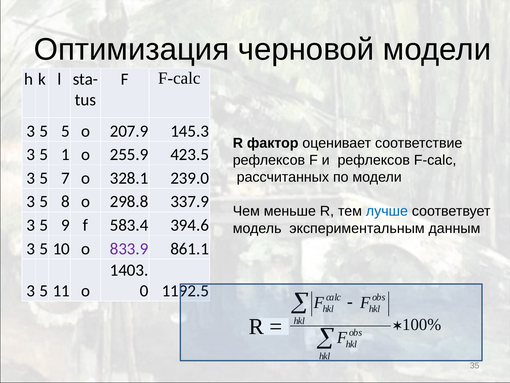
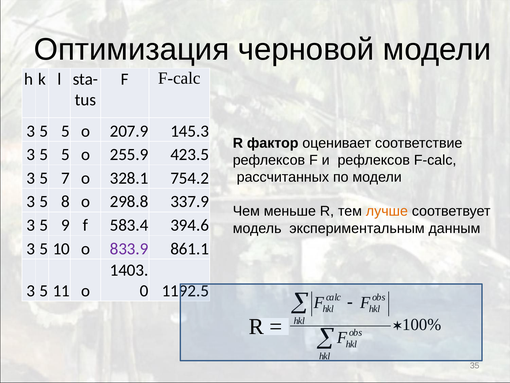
1 at (66, 154): 1 -> 5
239.0: 239.0 -> 754.2
лучше colour: blue -> orange
